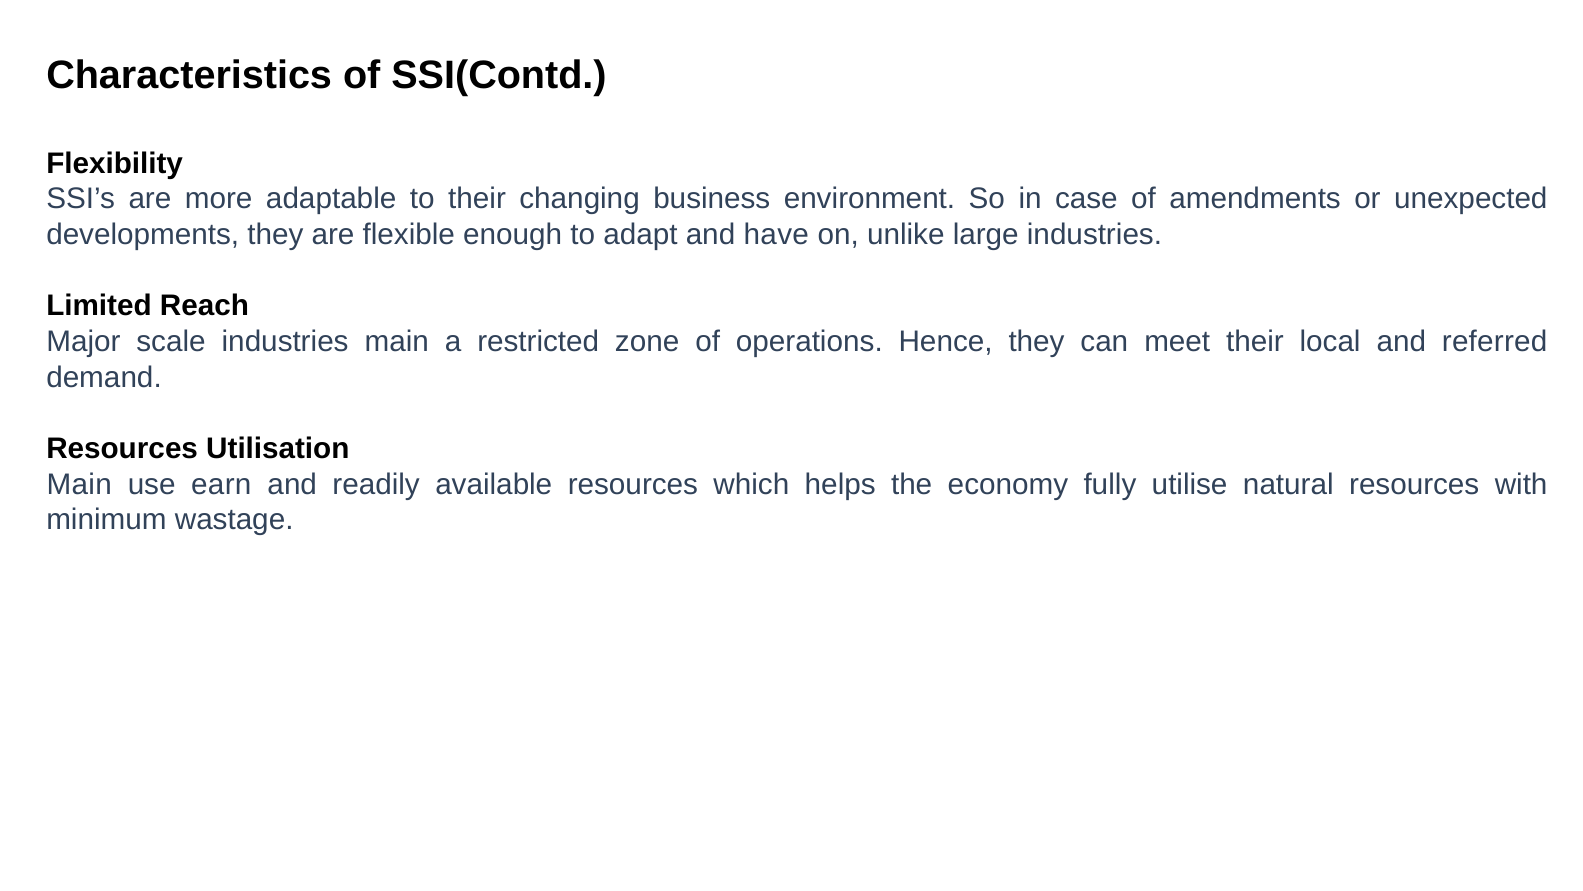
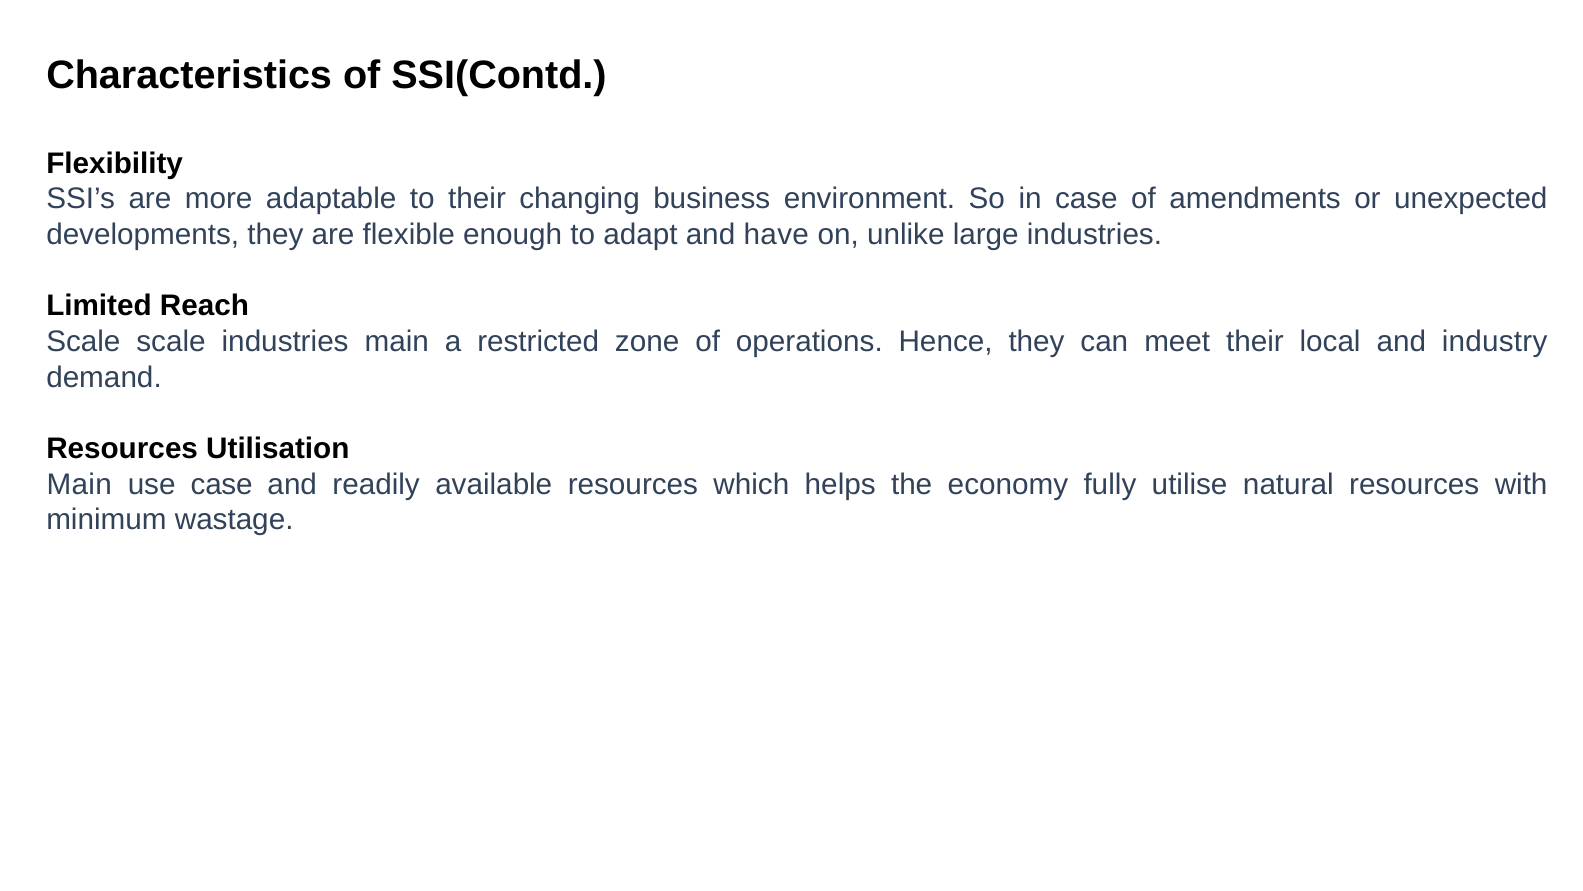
Major at (83, 341): Major -> Scale
referred: referred -> industry
use earn: earn -> case
